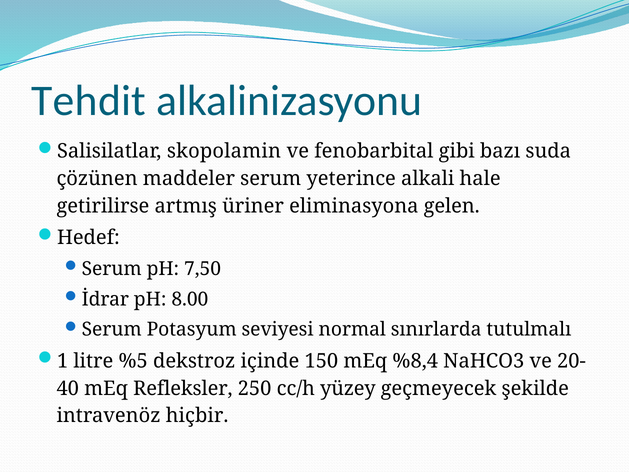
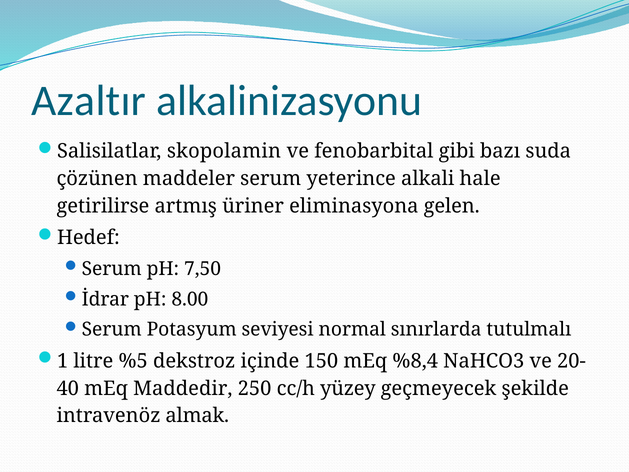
Tehdit: Tehdit -> Azaltır
Refleksler: Refleksler -> Maddedir
hiçbir: hiçbir -> almak
